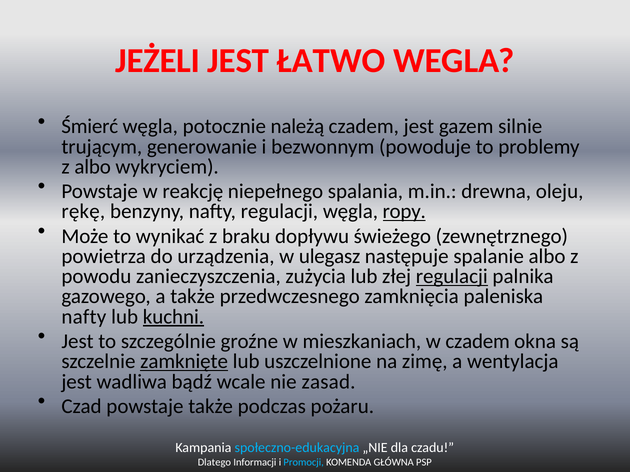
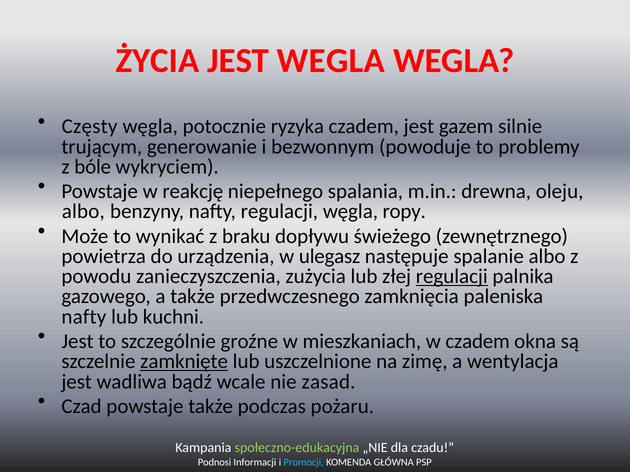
JEŻELI: JEŻELI -> ŻYCIA
JEST ŁATWO: ŁATWO -> WEGLA
Śmierć: Śmierć -> Częsty
należą: należą -> ryzyka
z albo: albo -> bóle
rękę at (83, 212): rękę -> albo
ropy underline: present -> none
kuchni underline: present -> none
społeczno-edukacyjna colour: light blue -> light green
Dlatego: Dlatego -> Podnosi
